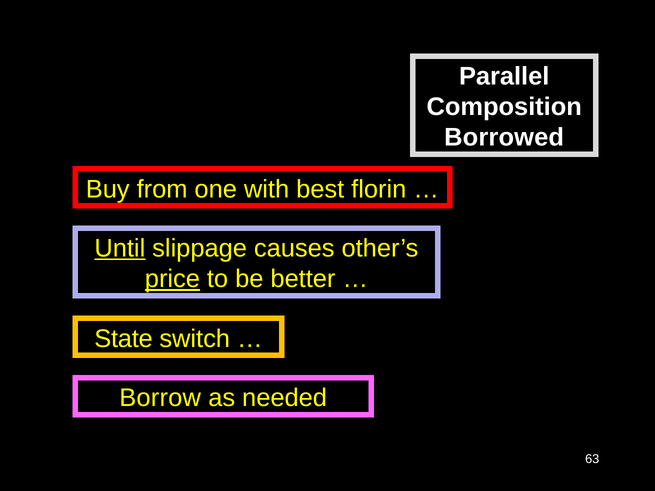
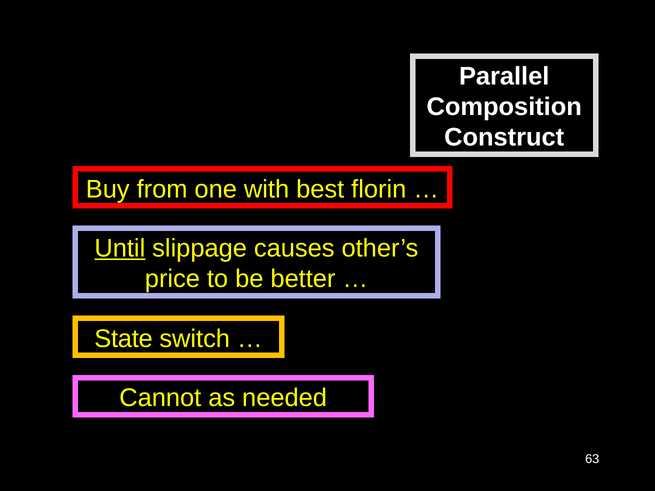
Borrowed: Borrowed -> Construct
price underline: present -> none
Borrow: Borrow -> Cannot
